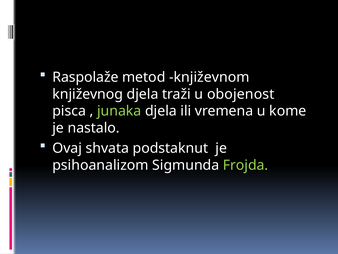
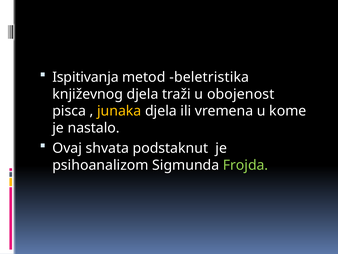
Raspolaže: Raspolaže -> Ispitivanja
književnom: književnom -> beletristika
junaka colour: light green -> yellow
